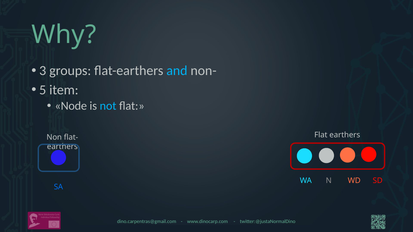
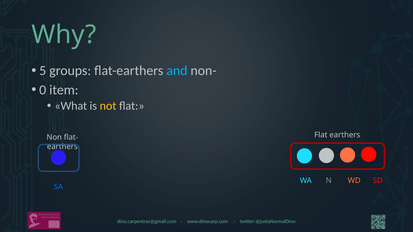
3: 3 -> 5
5: 5 -> 0
Node: Node -> What
not colour: light blue -> yellow
